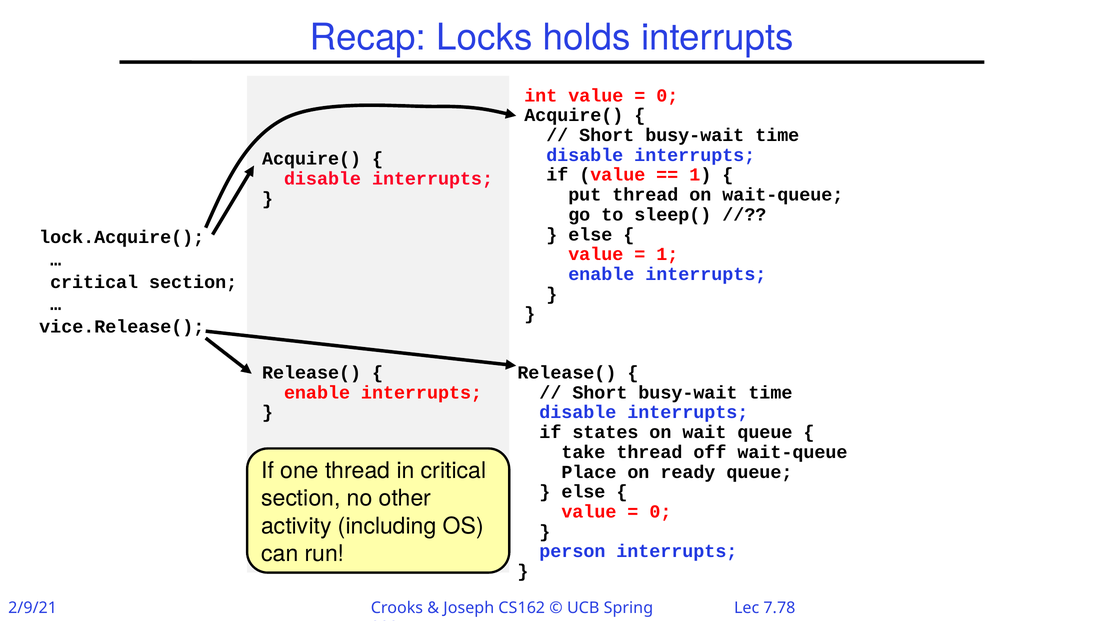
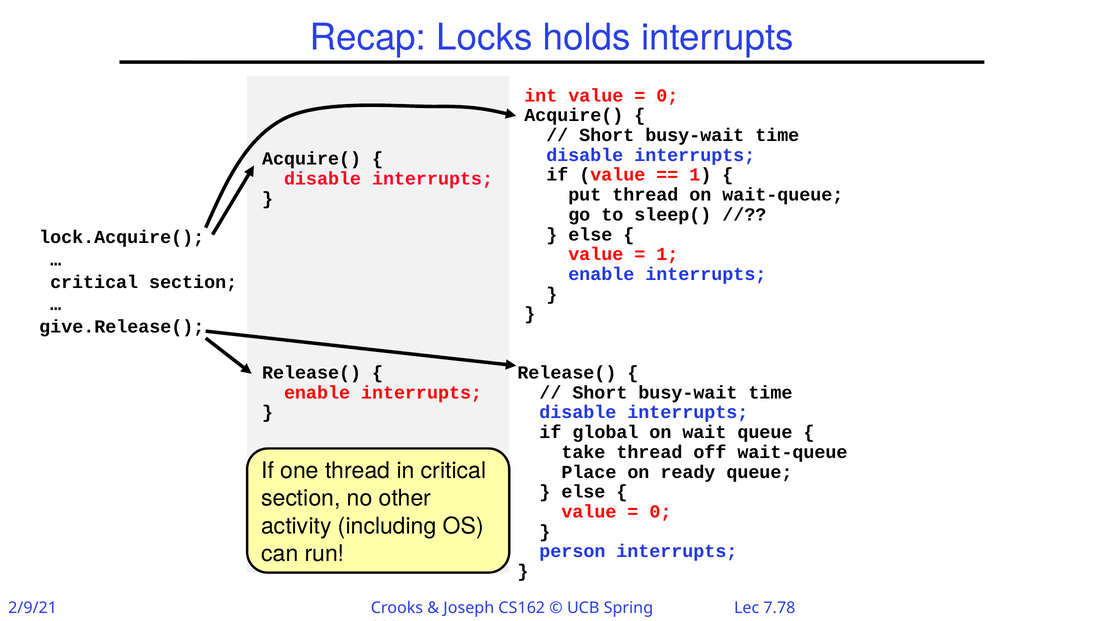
vice.Release(: vice.Release( -> give.Release(
states: states -> global
